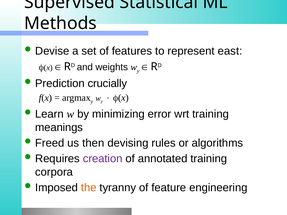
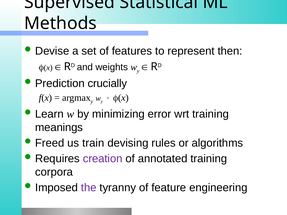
east: east -> then
then: then -> train
the colour: orange -> purple
